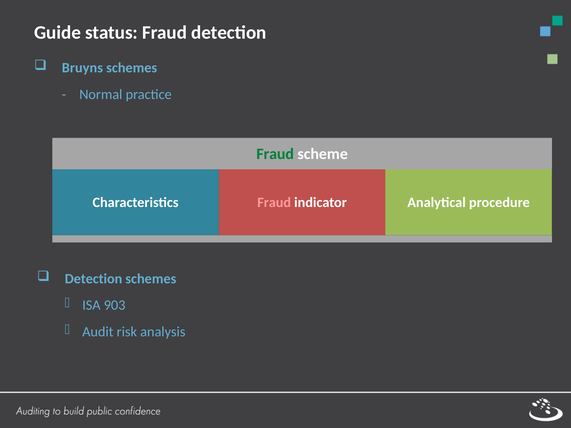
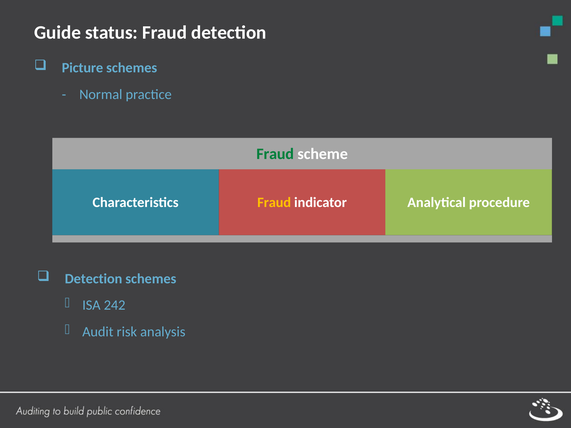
Bruyns: Bruyns -> Picture
Fraud at (274, 203) colour: pink -> yellow
903: 903 -> 242
